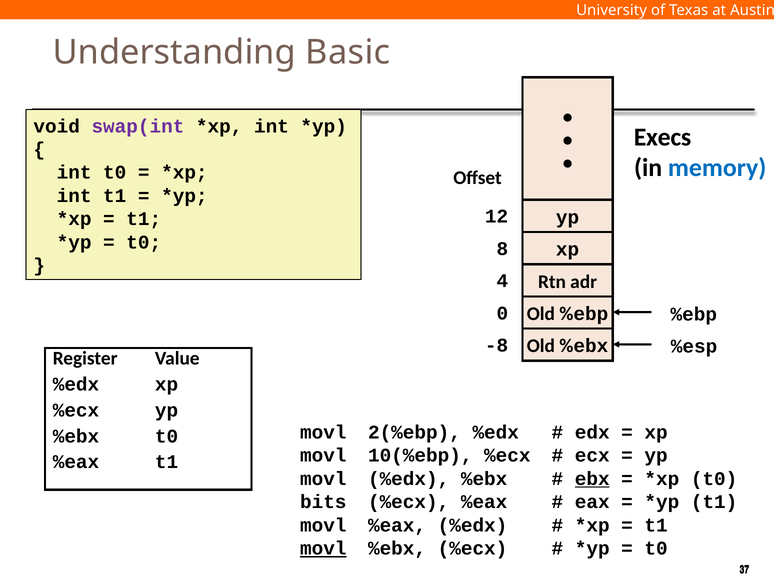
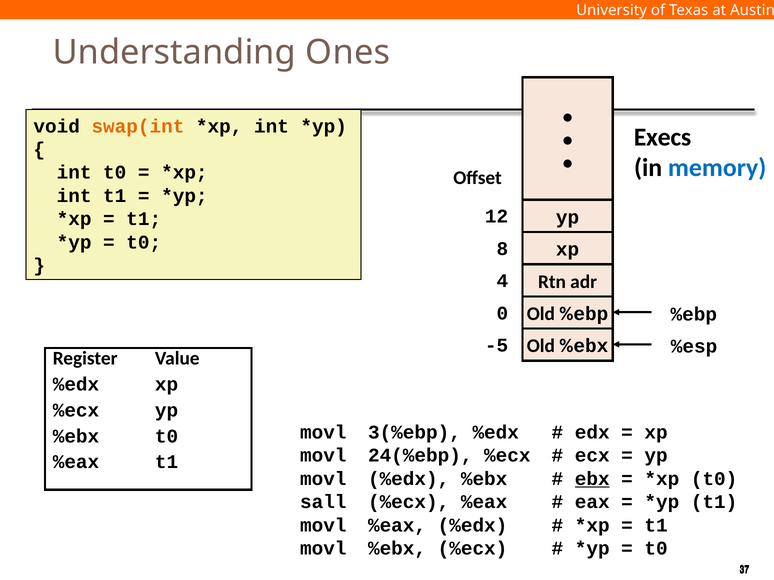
Basic: Basic -> Ones
swap(int colour: purple -> orange
-8: -8 -> -5
2(%ebp: 2(%ebp -> 3(%ebp
10(%ebp: 10(%ebp -> 24(%ebp
bits: bits -> sall
movl at (323, 549) underline: present -> none
